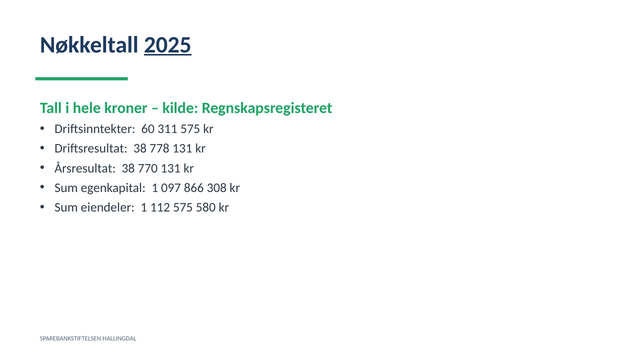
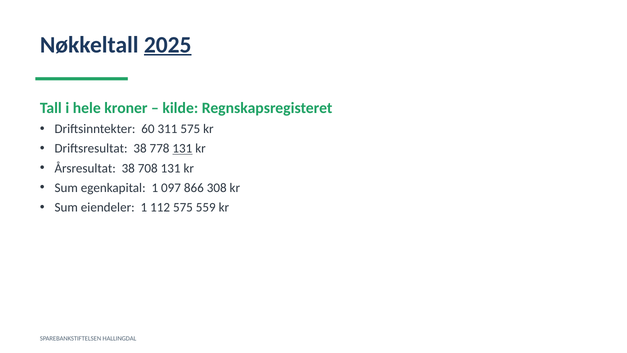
131 at (182, 149) underline: none -> present
770: 770 -> 708
580: 580 -> 559
